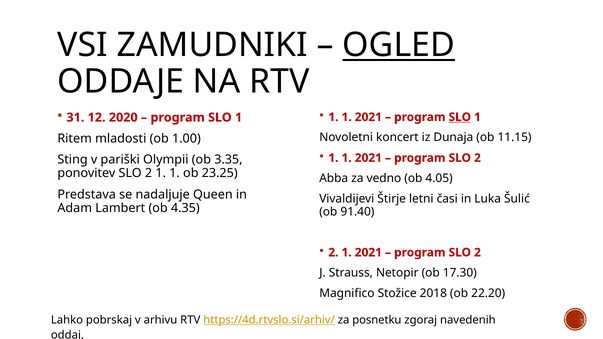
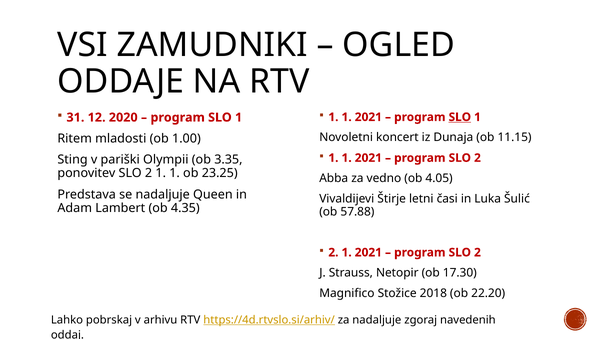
OGLED underline: present -> none
91.40: 91.40 -> 57.88
za posnetku: posnetku -> nadaljuje
